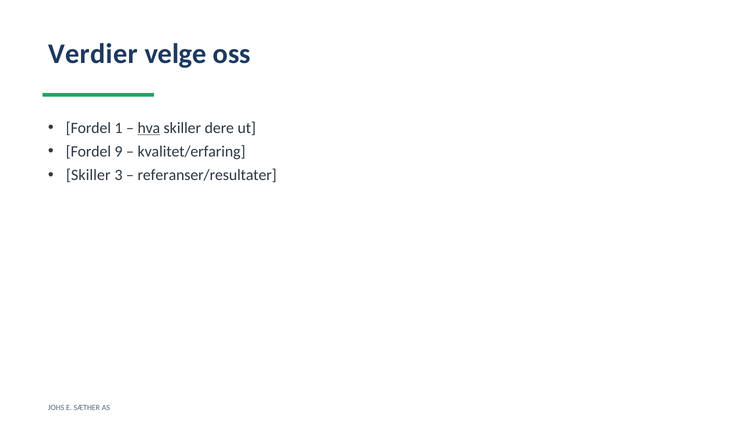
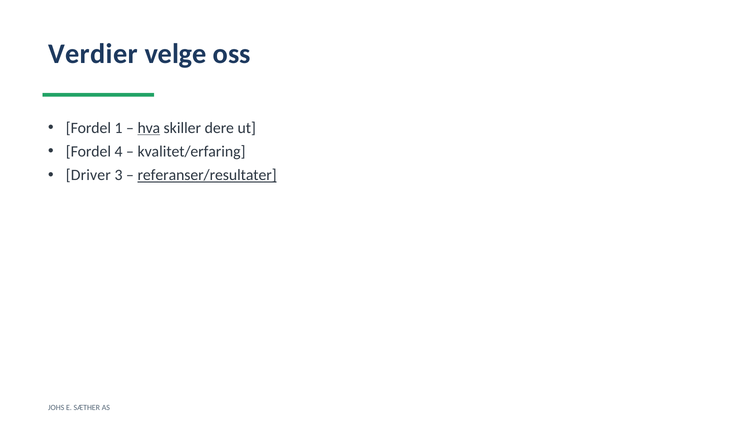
9: 9 -> 4
Skiller at (88, 175): Skiller -> Driver
referanser/resultater underline: none -> present
